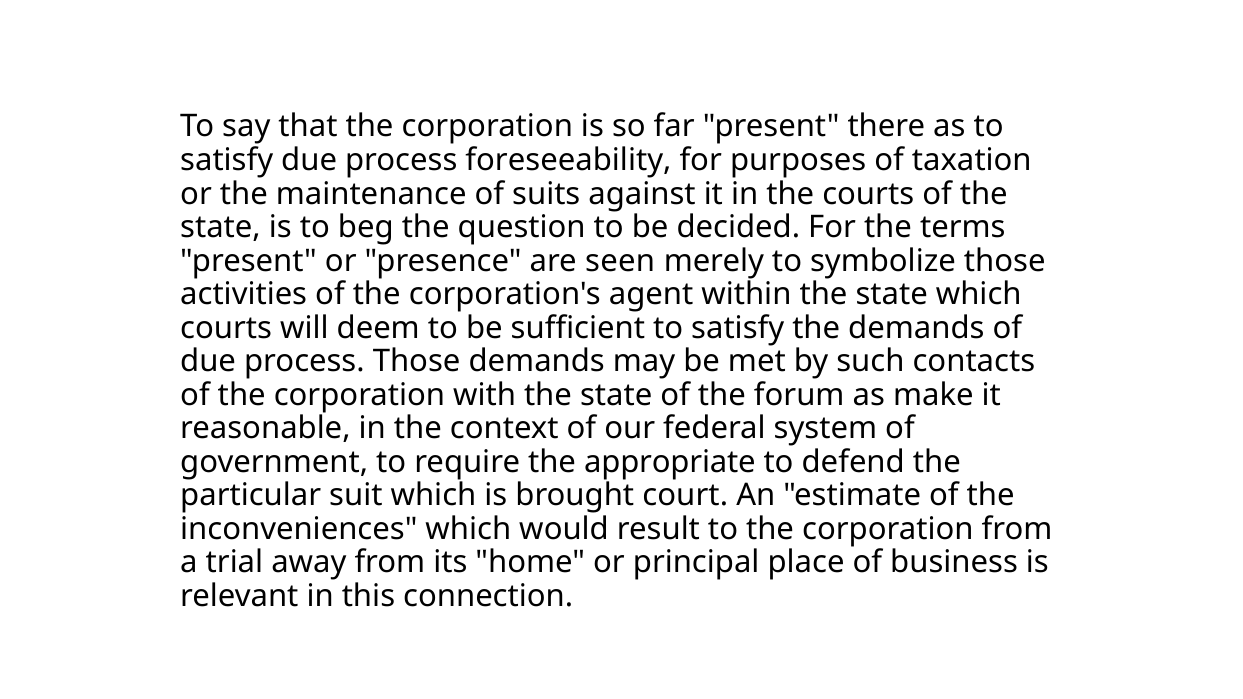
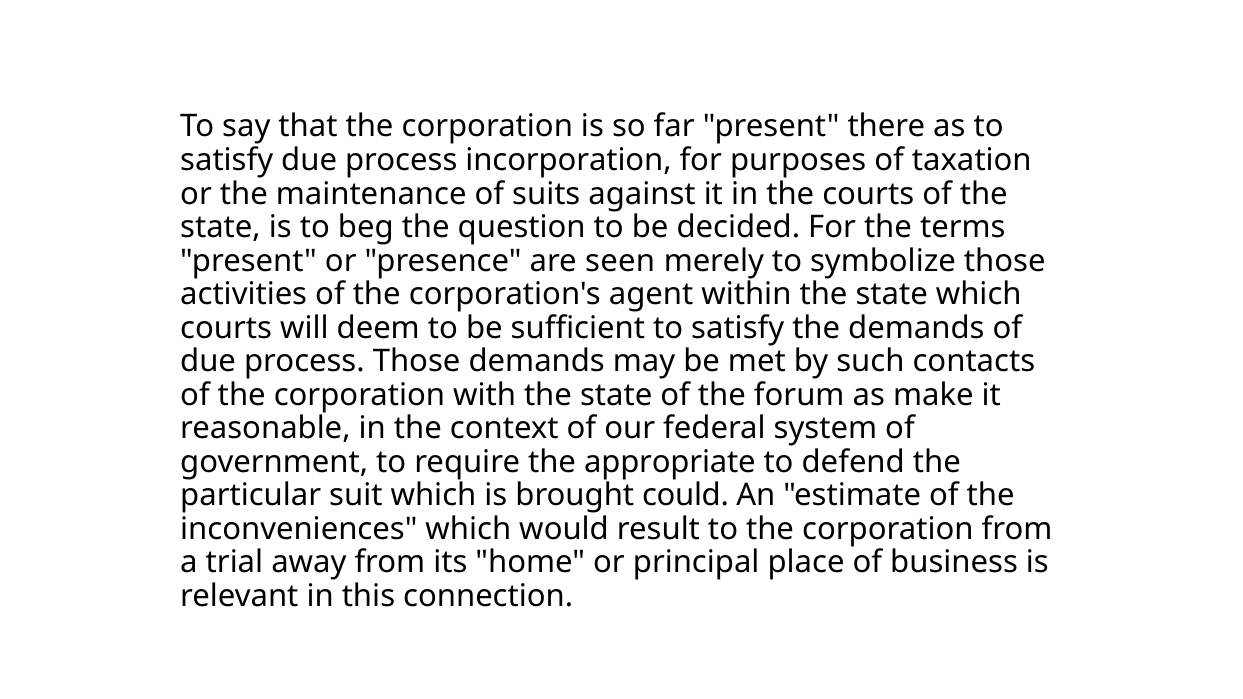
foreseeability: foreseeability -> incorporation
court: court -> could
